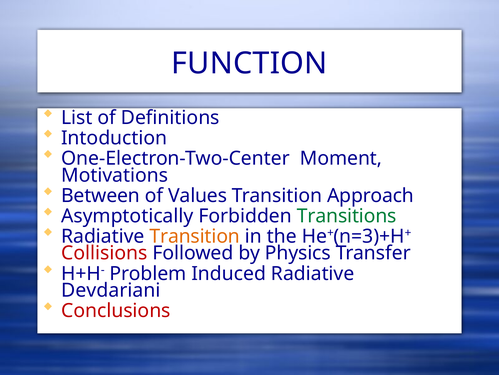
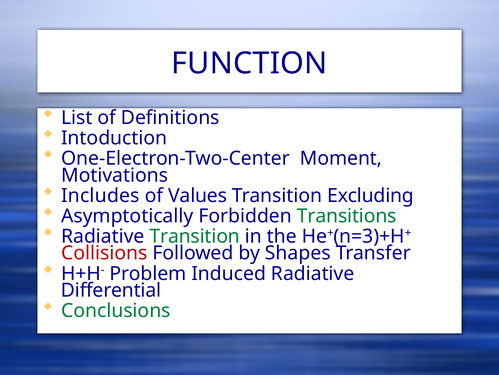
Between: Between -> Includes
Approach: Approach -> Excluding
Transition at (195, 236) colour: orange -> green
Physics: Physics -> Shapes
Devdariani: Devdariani -> Differential
Conclusions colour: red -> green
